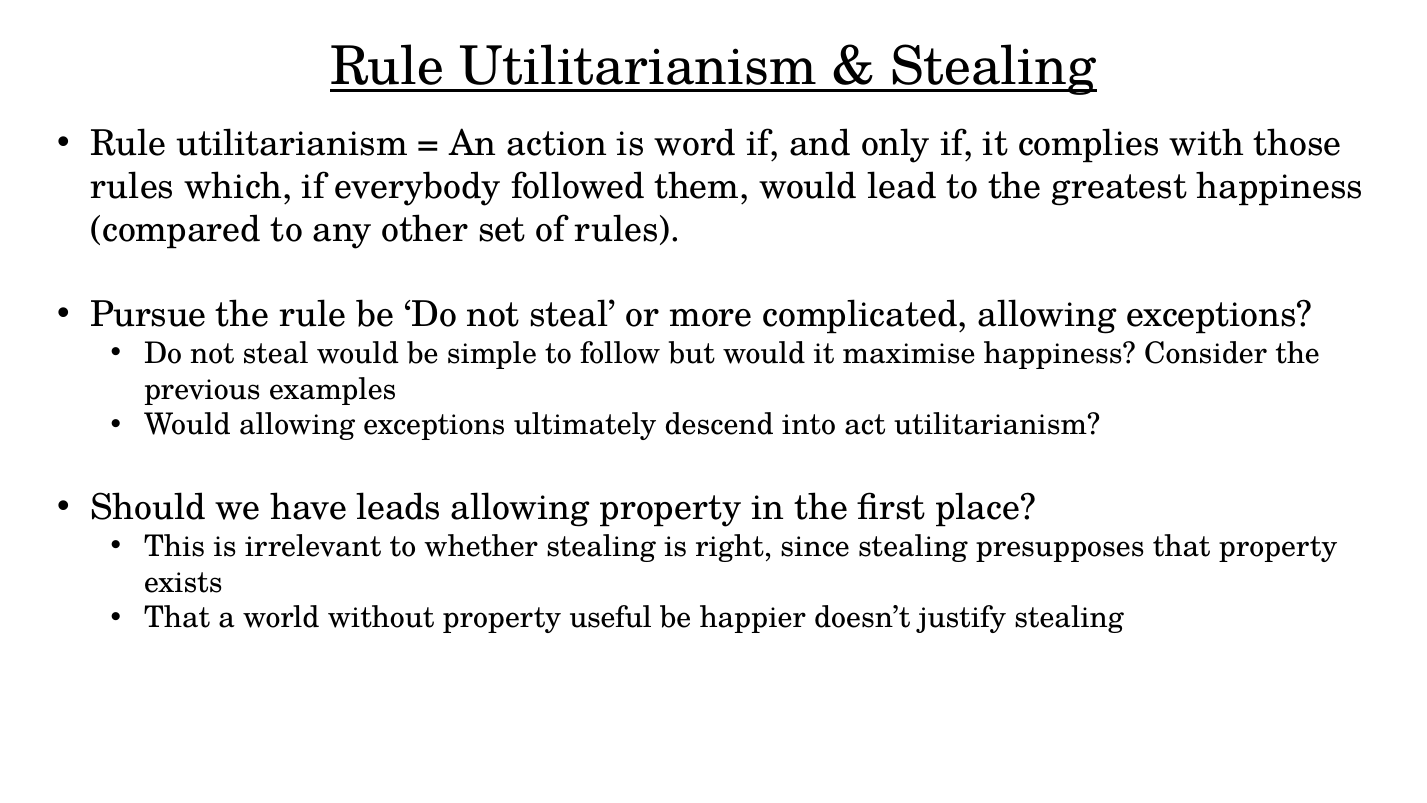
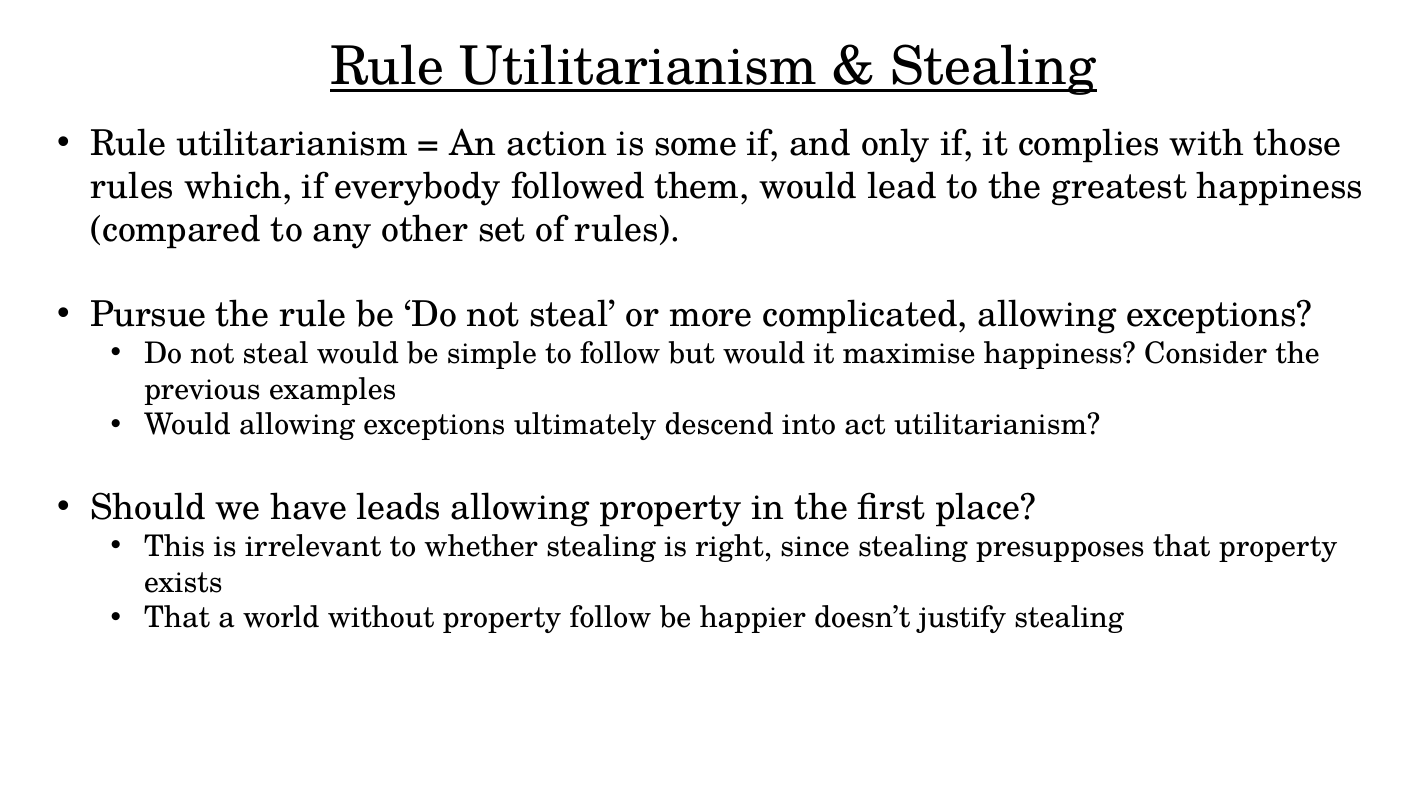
word: word -> some
property useful: useful -> follow
